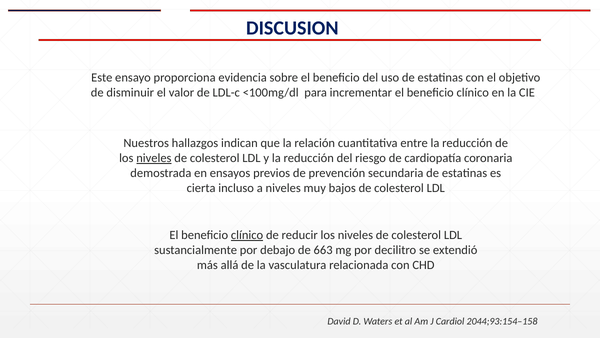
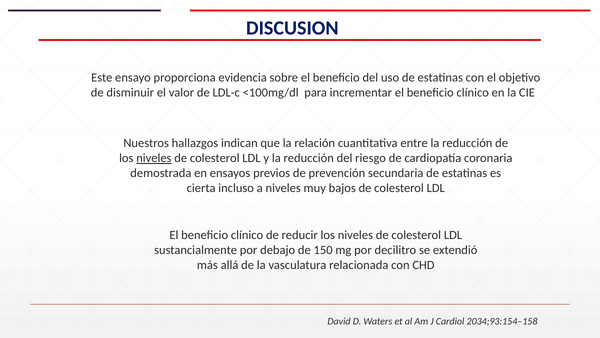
clínico at (247, 235) underline: present -> none
663: 663 -> 150
2044;93:154–158: 2044;93:154–158 -> 2034;93:154–158
